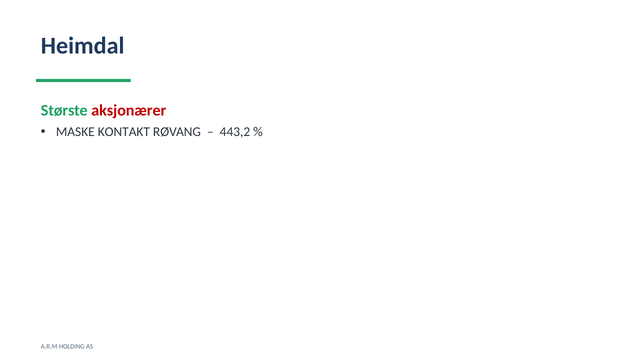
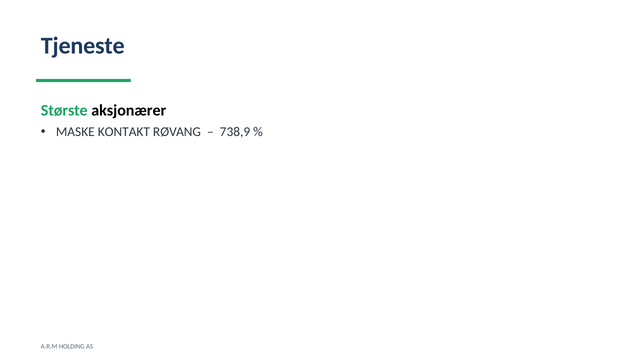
Heimdal: Heimdal -> Tjeneste
aksjonærer colour: red -> black
443,2: 443,2 -> 738,9
